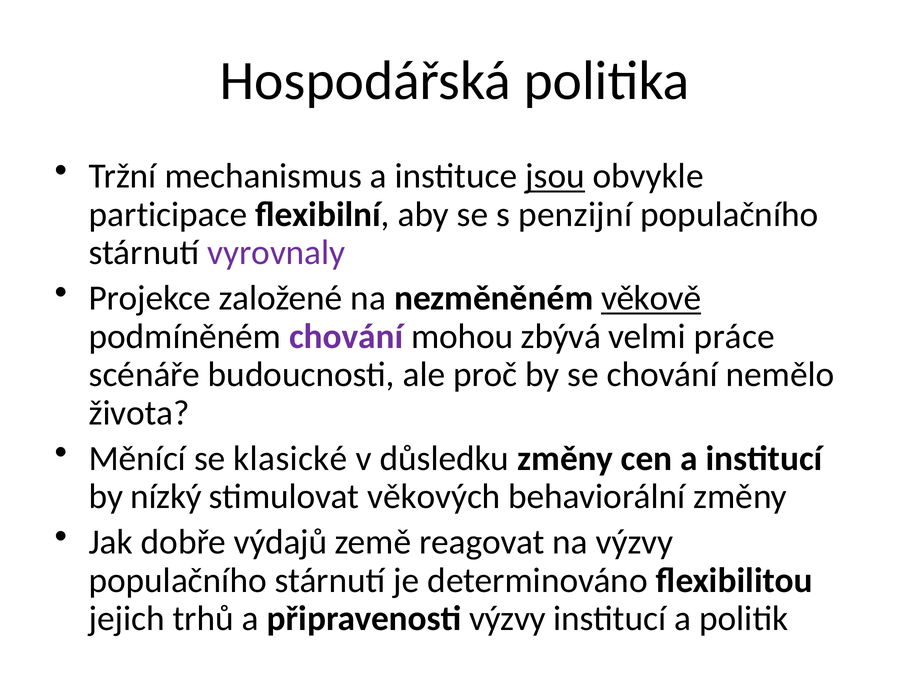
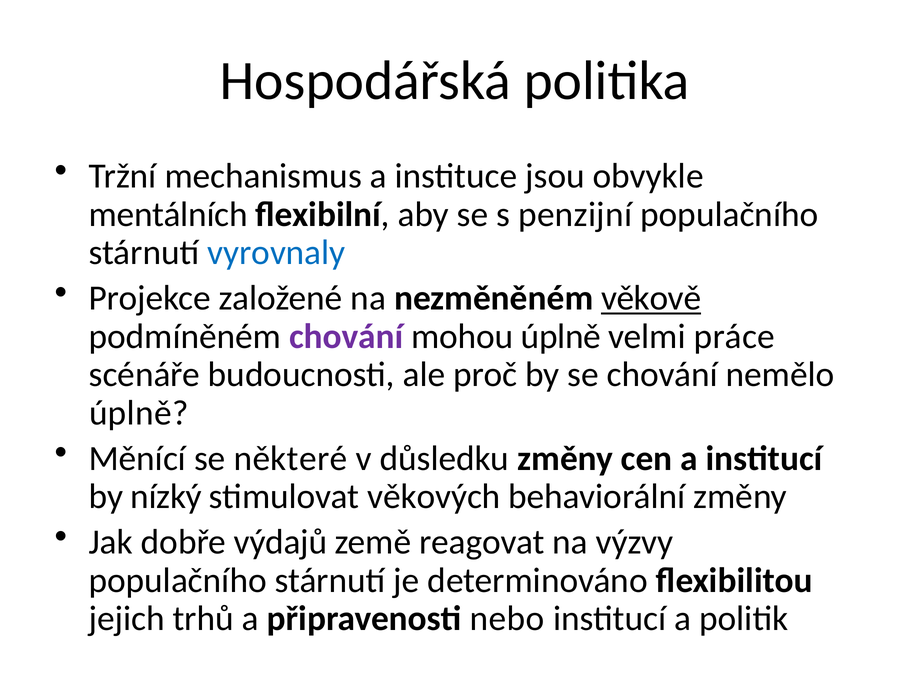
jsou underline: present -> none
participace: participace -> mentálních
vyrovnaly colour: purple -> blue
mohou zbývá: zbývá -> úplně
života at (139, 413): života -> úplně
klasické: klasické -> některé
připravenosti výzvy: výzvy -> nebo
